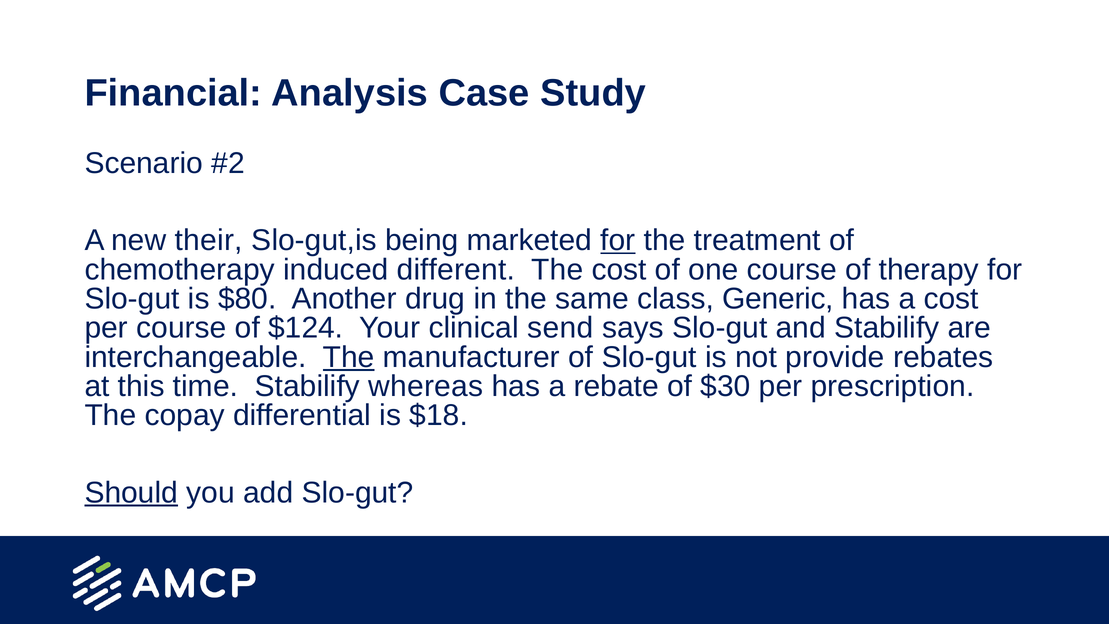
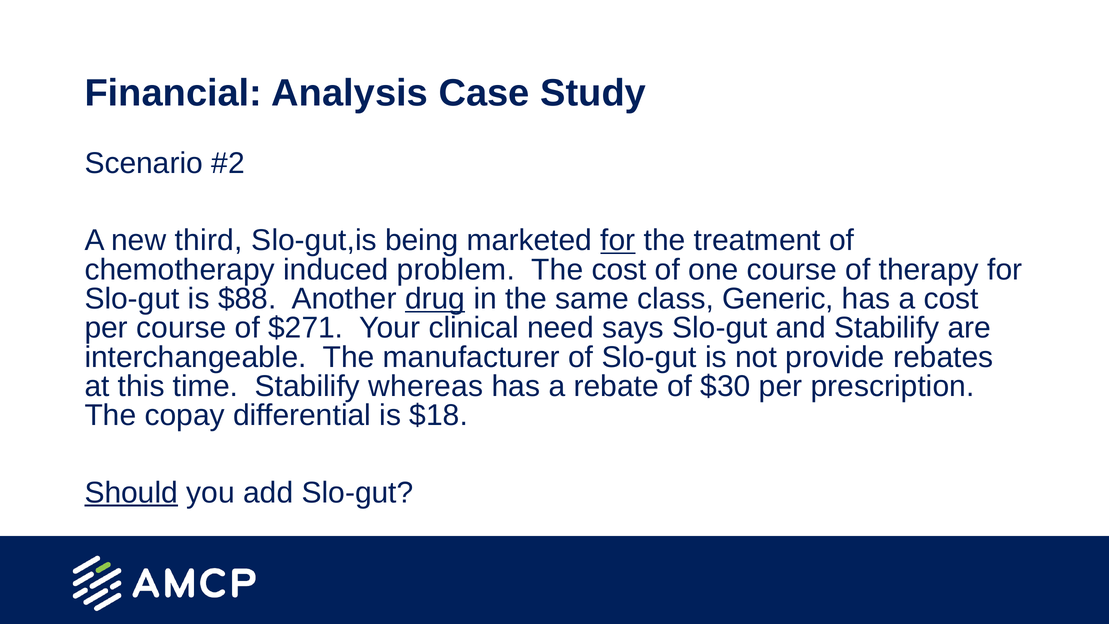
their: their -> third
different: different -> problem
$80: $80 -> $88
drug underline: none -> present
$124: $124 -> $271
send: send -> need
The at (349, 357) underline: present -> none
